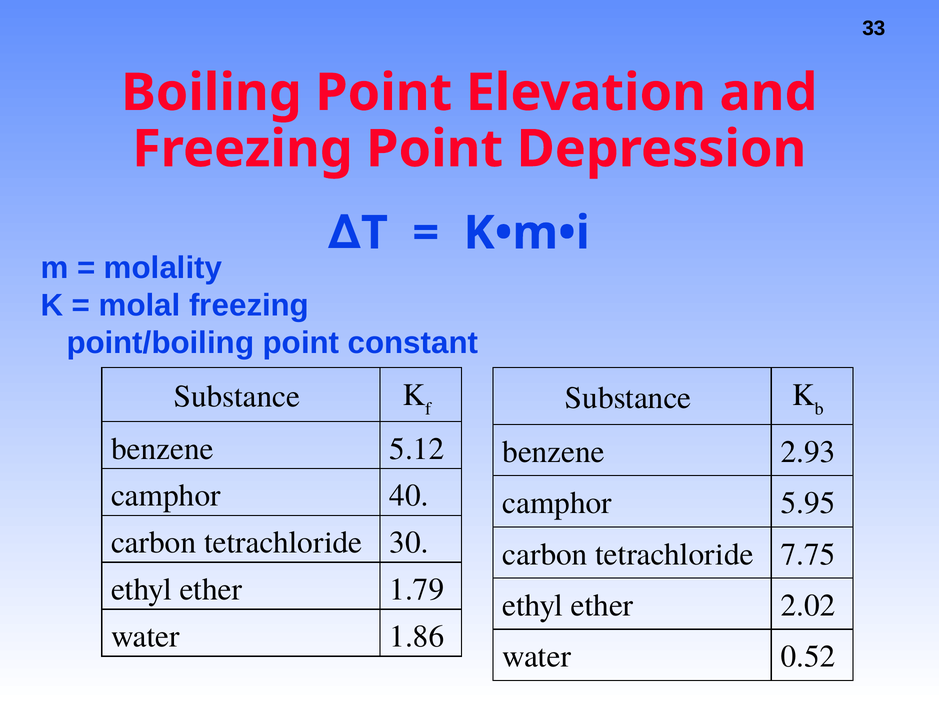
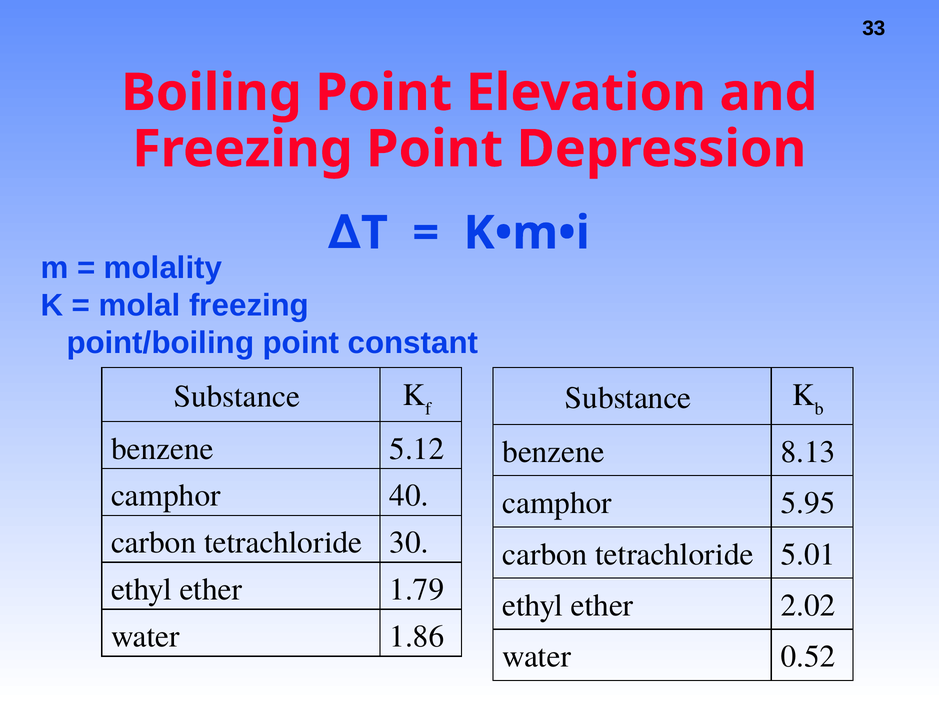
2.93: 2.93 -> 8.13
7.75: 7.75 -> 5.01
